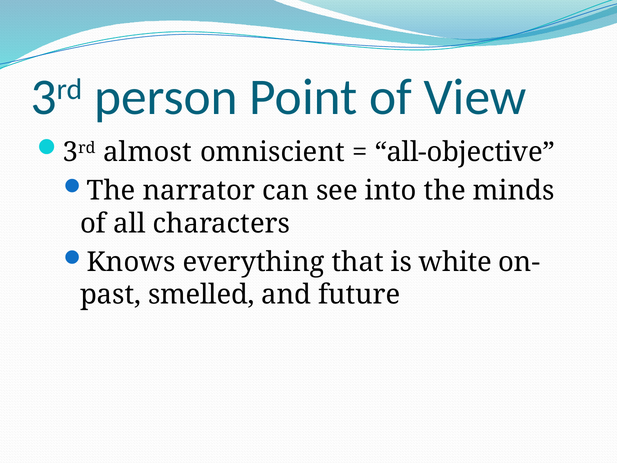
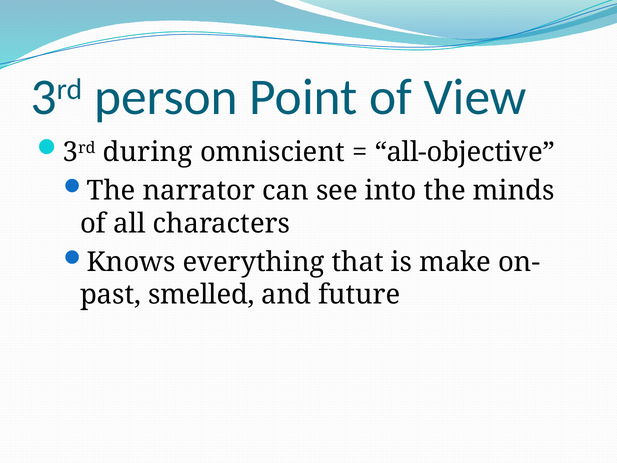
almost: almost -> during
white: white -> make
